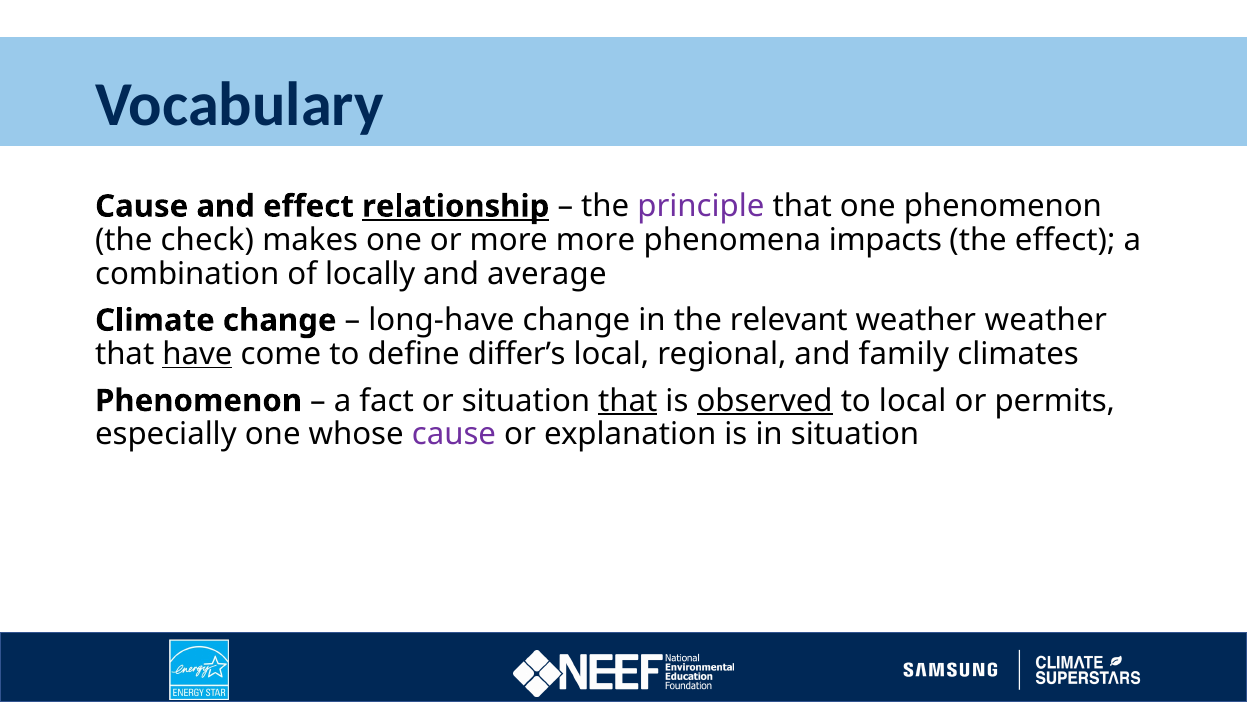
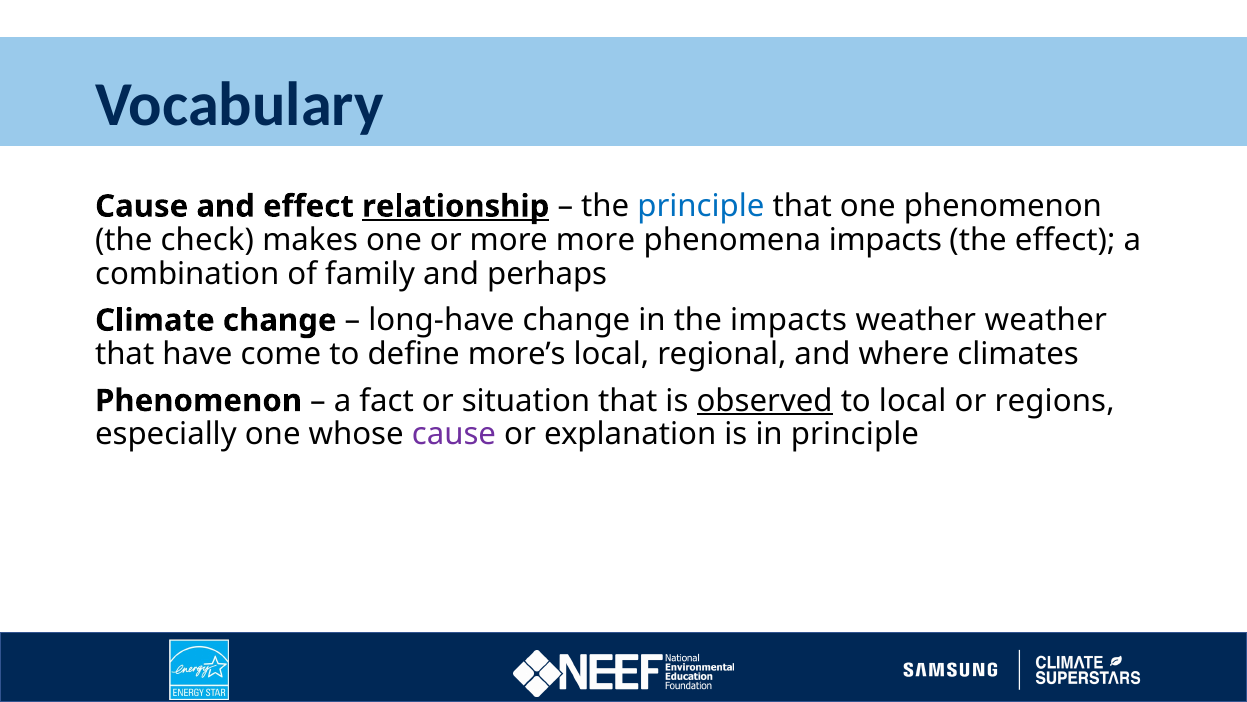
principle at (701, 206) colour: purple -> blue
locally: locally -> family
average: average -> perhaps
the relevant: relevant -> impacts
have underline: present -> none
differ’s: differ’s -> more’s
family: family -> where
that at (628, 400) underline: present -> none
permits: permits -> regions
in situation: situation -> principle
